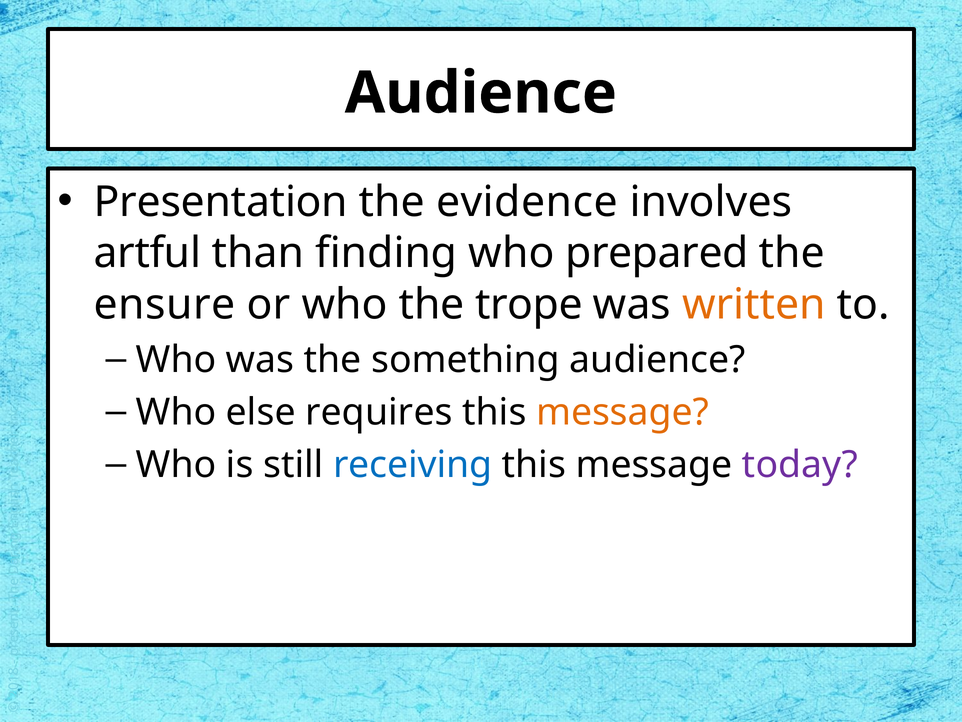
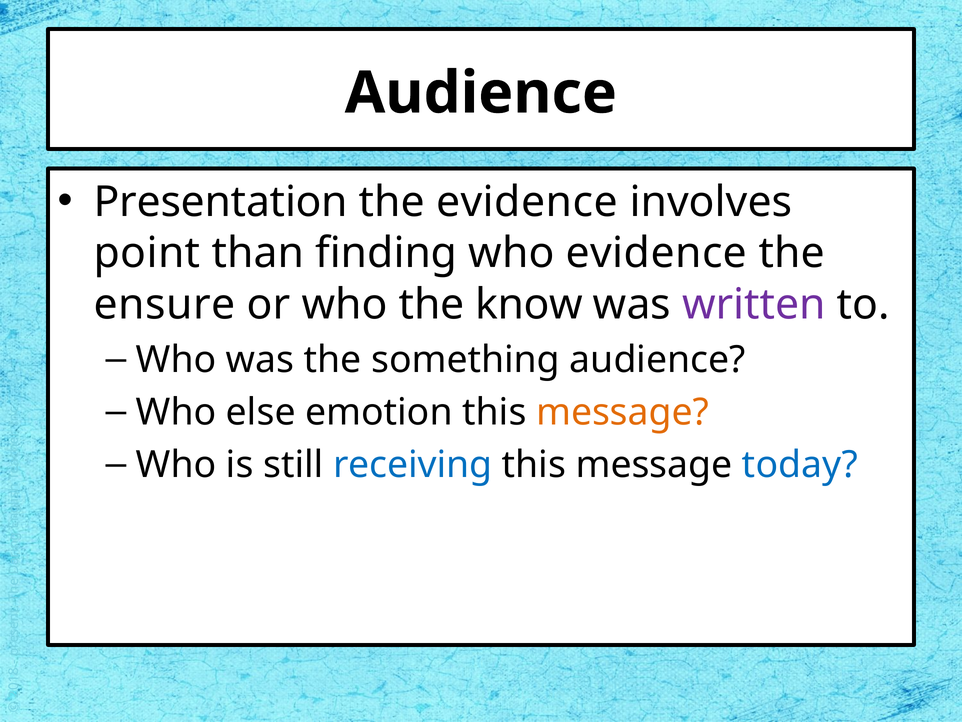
artful: artful -> point
who prepared: prepared -> evidence
trope: trope -> know
written colour: orange -> purple
requires: requires -> emotion
today colour: purple -> blue
